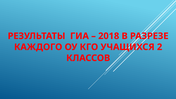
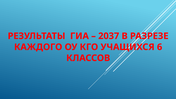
2018: 2018 -> 2037
2: 2 -> 6
